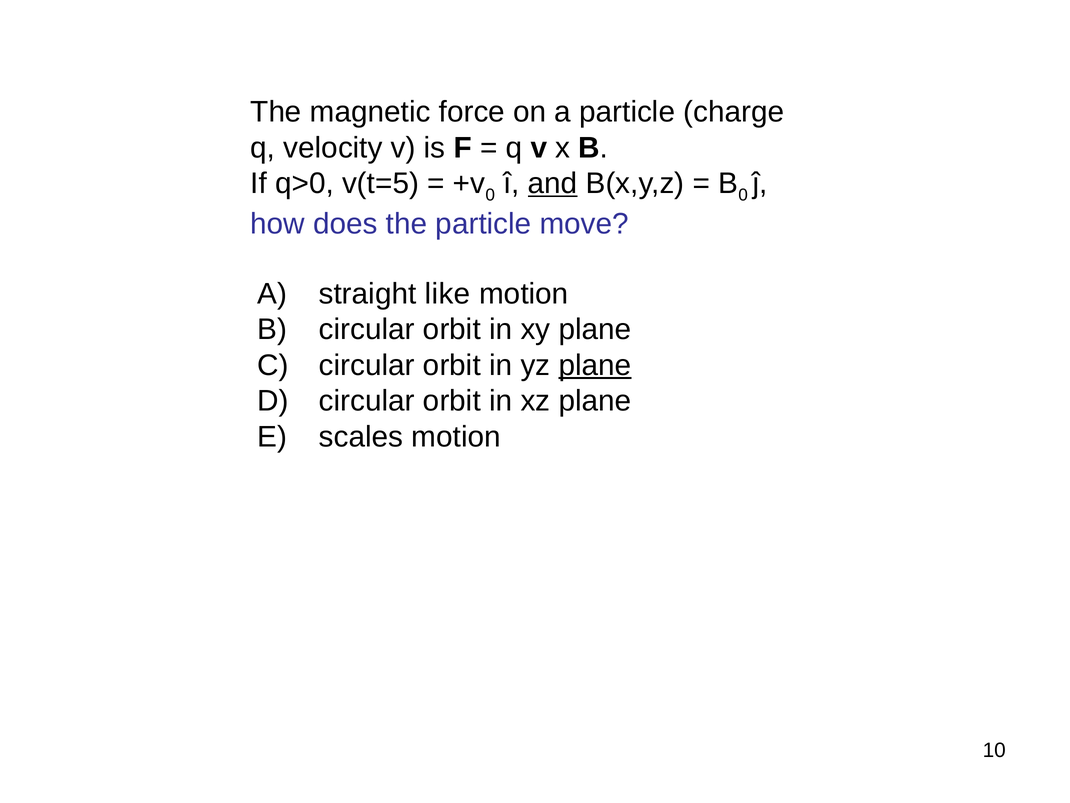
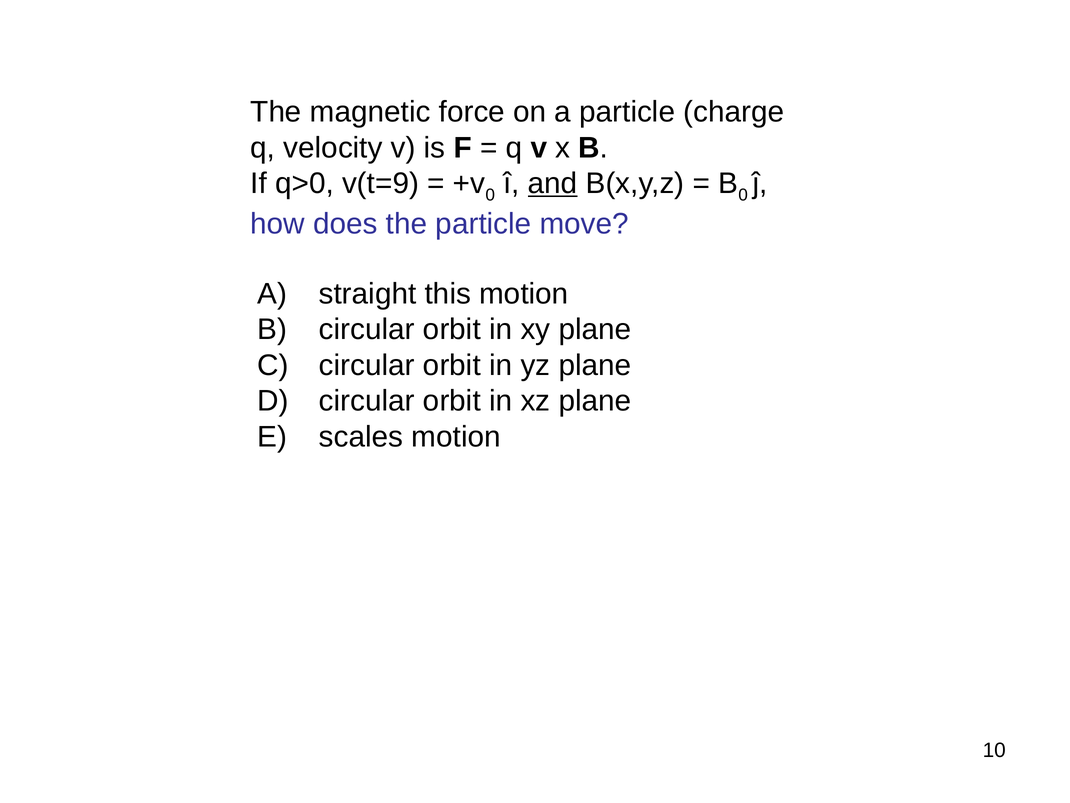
v(t=5: v(t=5 -> v(t=9
like: like -> this
plane at (595, 365) underline: present -> none
